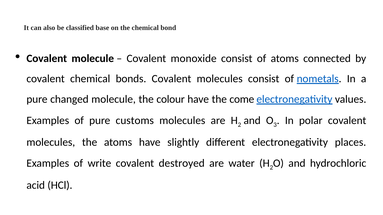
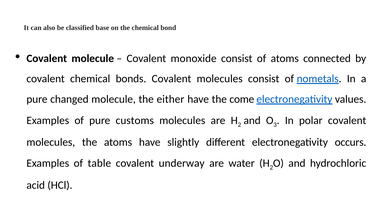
colour: colour -> either
places: places -> occurs
write: write -> table
destroyed: destroyed -> underway
